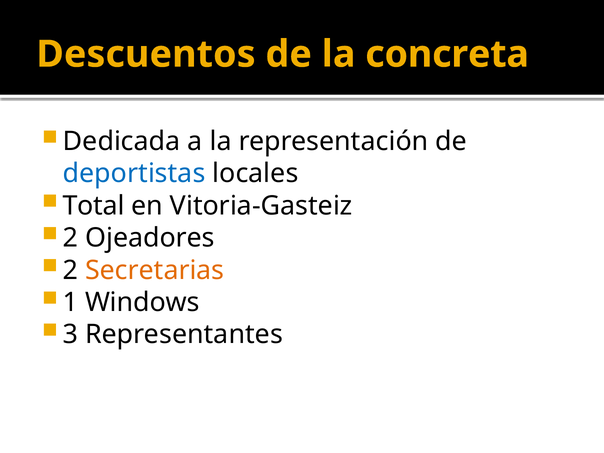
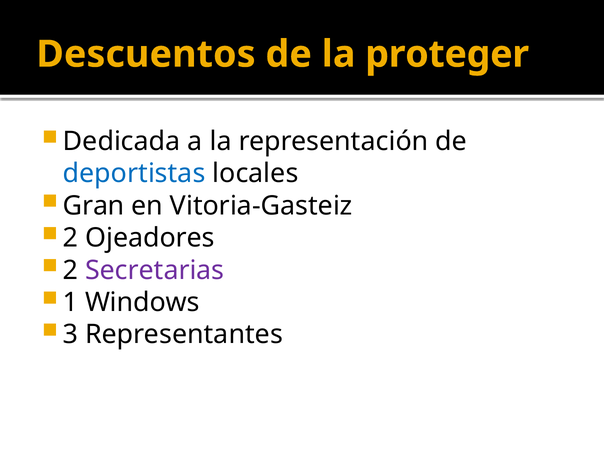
concreta: concreta -> proteger
Total: Total -> Gran
Secretarias colour: orange -> purple
